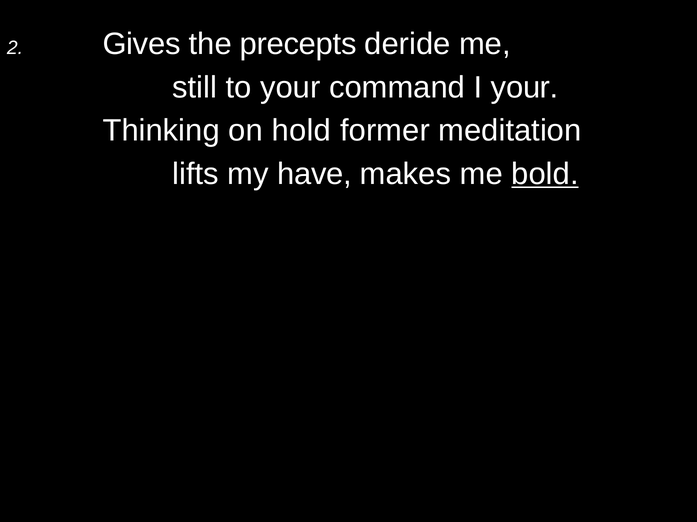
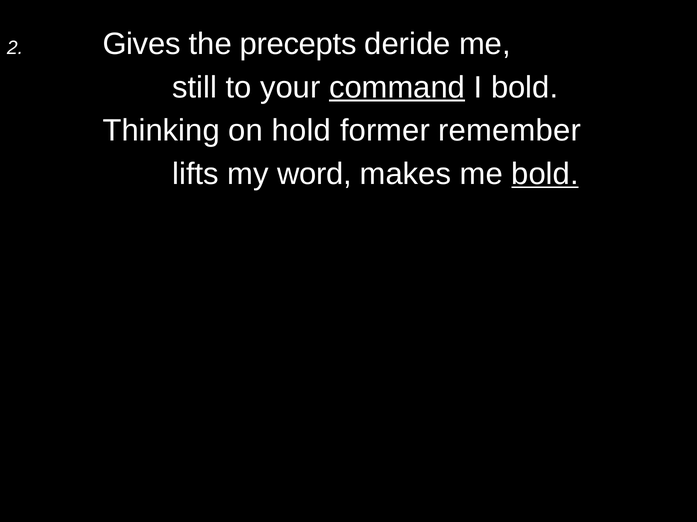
command underline: none -> present
I your: your -> bold
meditation: meditation -> remember
have: have -> word
